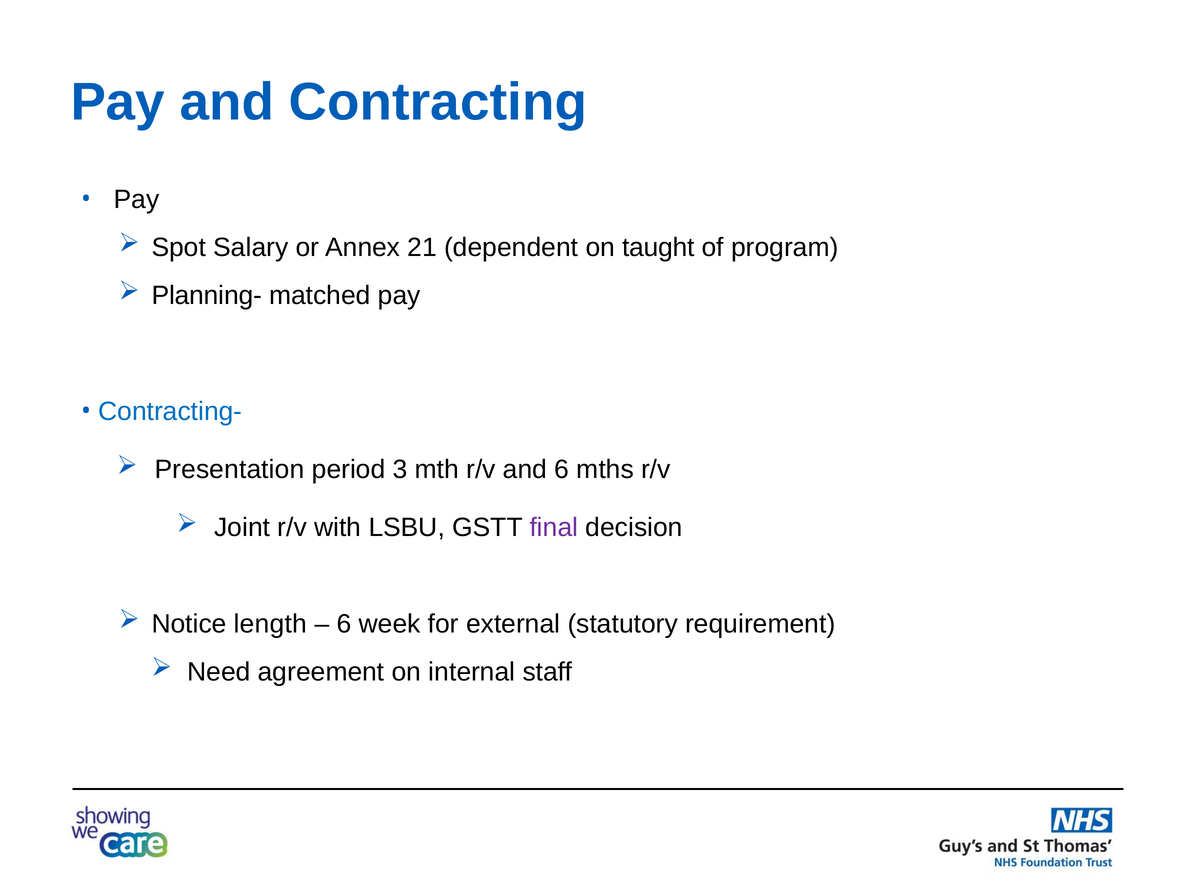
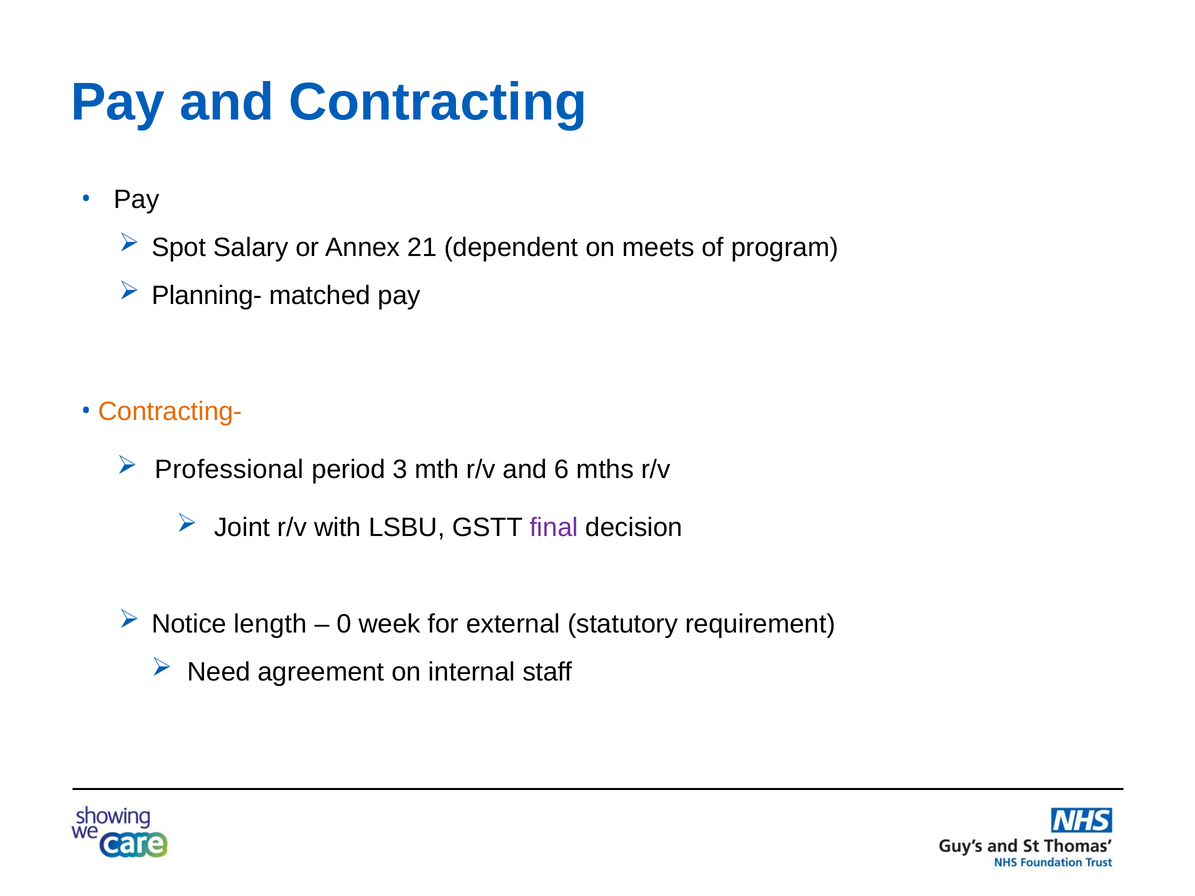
taught: taught -> meets
Contracting- colour: blue -> orange
Presentation: Presentation -> Professional
6 at (344, 624): 6 -> 0
